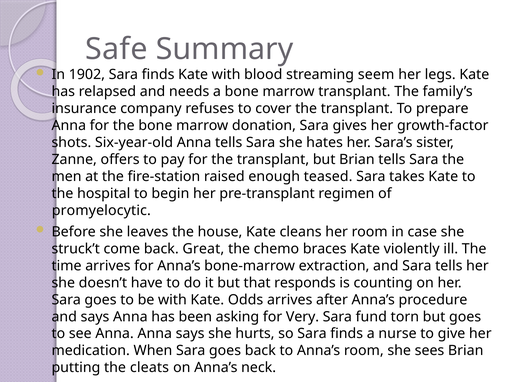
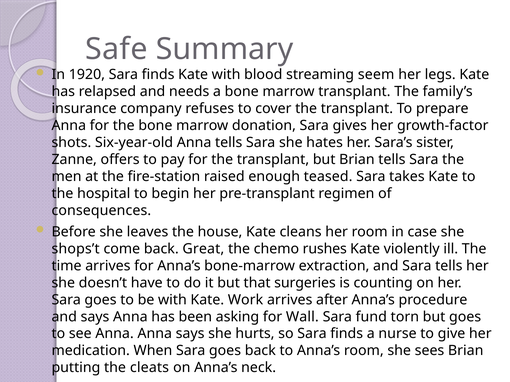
1902: 1902 -> 1920
promyelocytic: promyelocytic -> consequences
struck’t: struck’t -> shops’t
braces: braces -> rushes
responds: responds -> surgeries
Odds: Odds -> Work
Very: Very -> Wall
